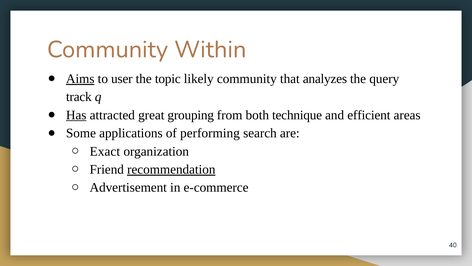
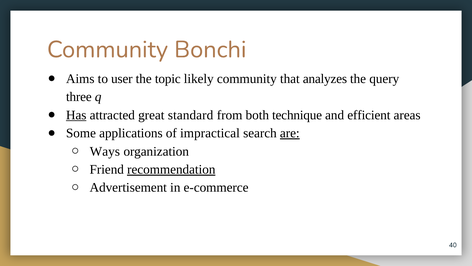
Within: Within -> Bonchi
Aims underline: present -> none
track: track -> three
grouping: grouping -> standard
performing: performing -> impractical
are underline: none -> present
Exact: Exact -> Ways
